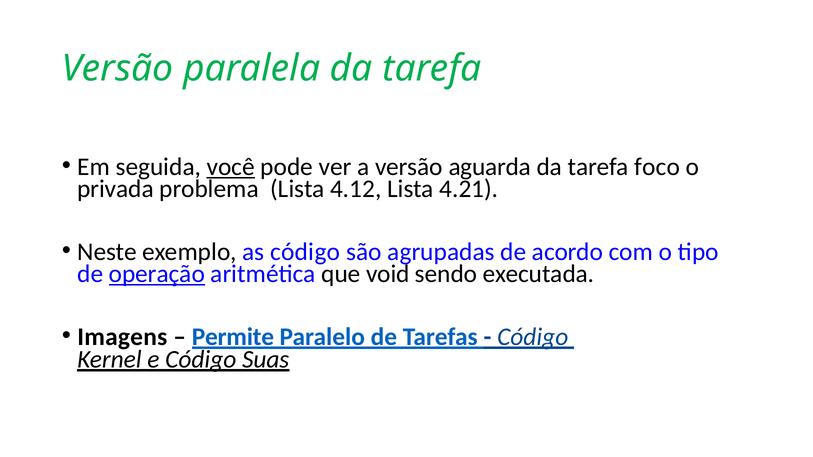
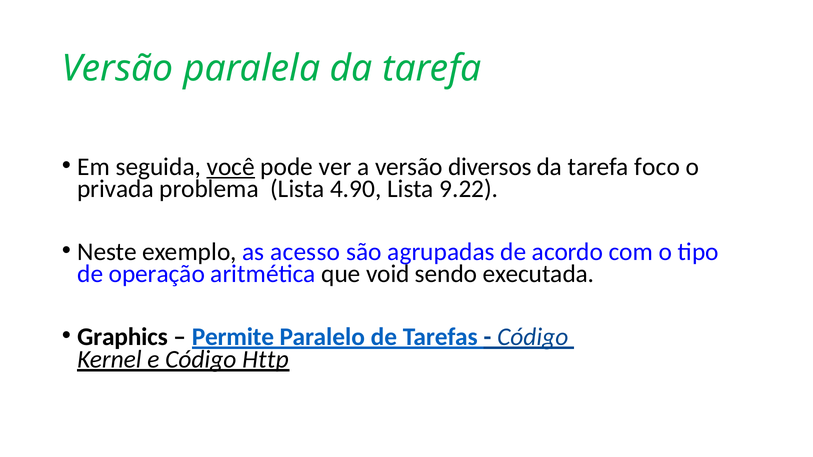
aguarda: aguarda -> diversos
4.12: 4.12 -> 4.90
4.21: 4.21 -> 9.22
as código: código -> acesso
operação underline: present -> none
Imagens: Imagens -> Graphics
Suas: Suas -> Http
